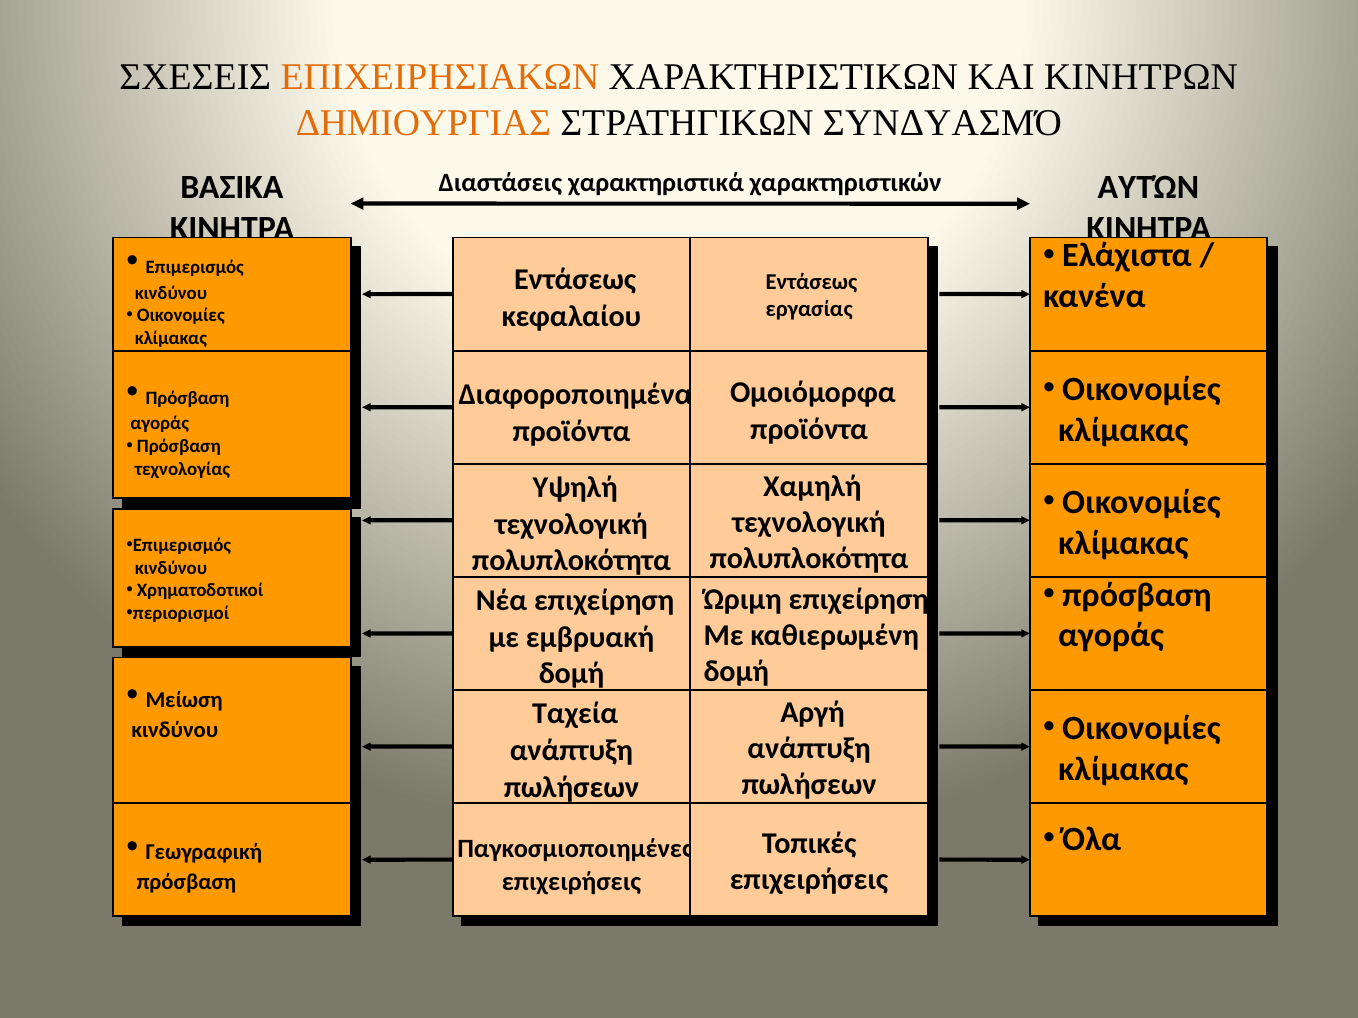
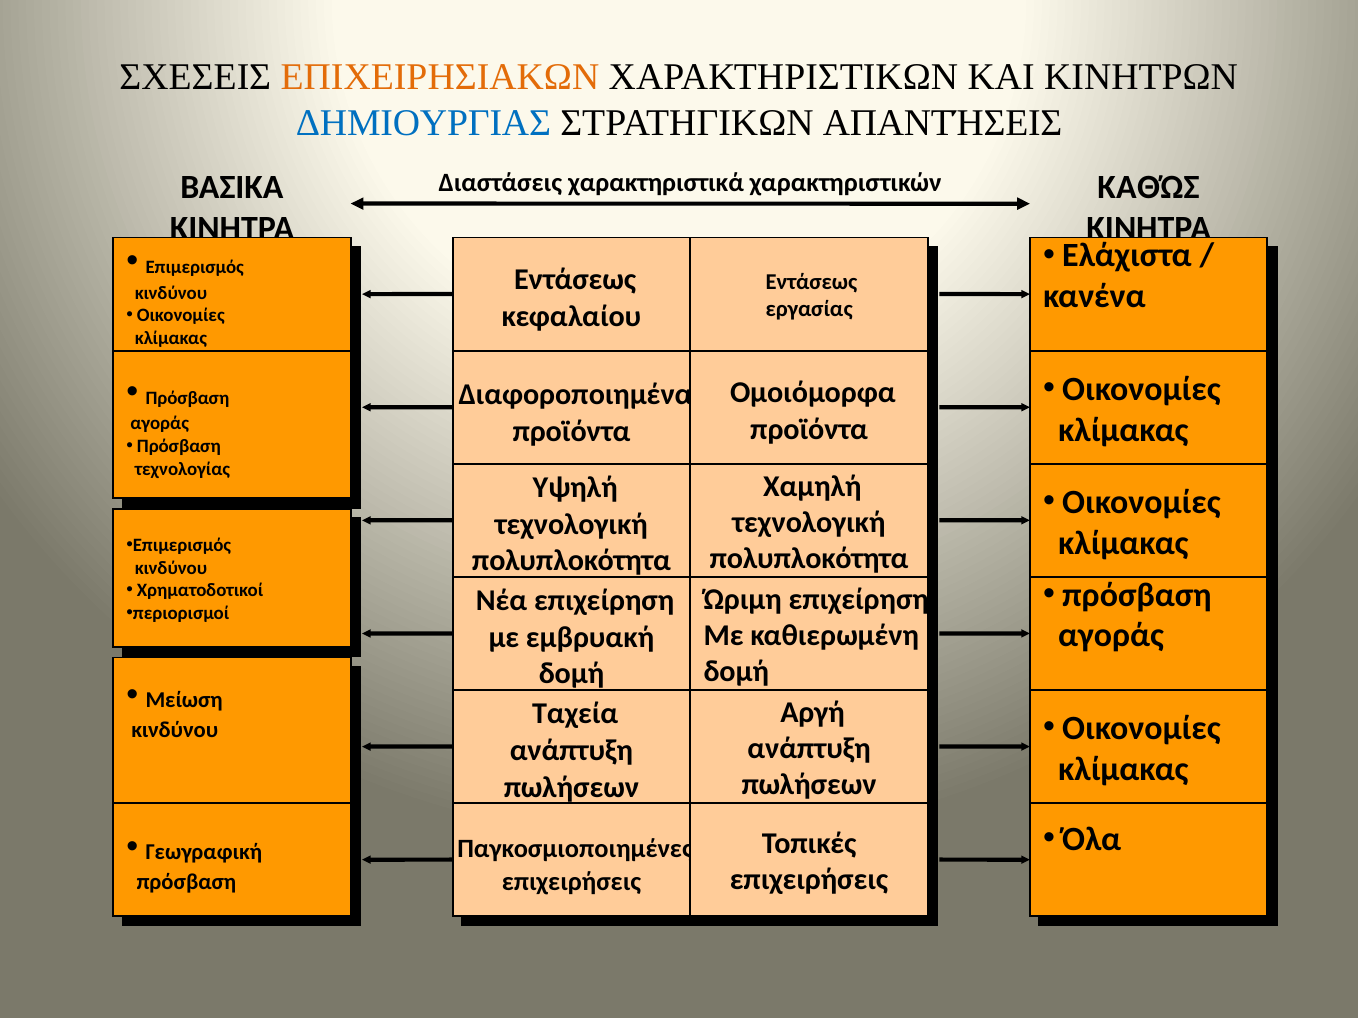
ΔΗΜΙΟΥΡΓΙΑΣ colour: orange -> blue
ΣΥΝΔΥΑΣΜΌ: ΣΥΝΔΥΑΣΜΌ -> ΑΠΑΝΤΉΣΕΙΣ
ΑΥΤΏΝ: ΑΥΤΏΝ -> ΚΑΘΏΣ
